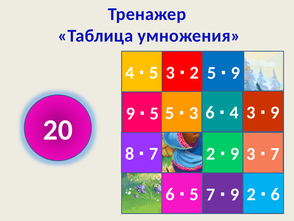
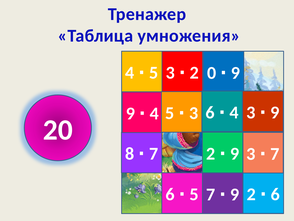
5 at (212, 73): 5 -> 0
9 5: 5 -> 4
